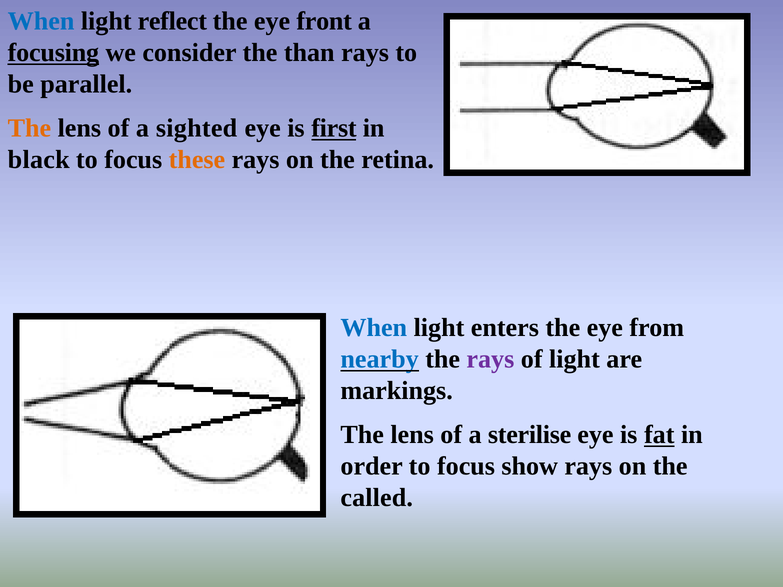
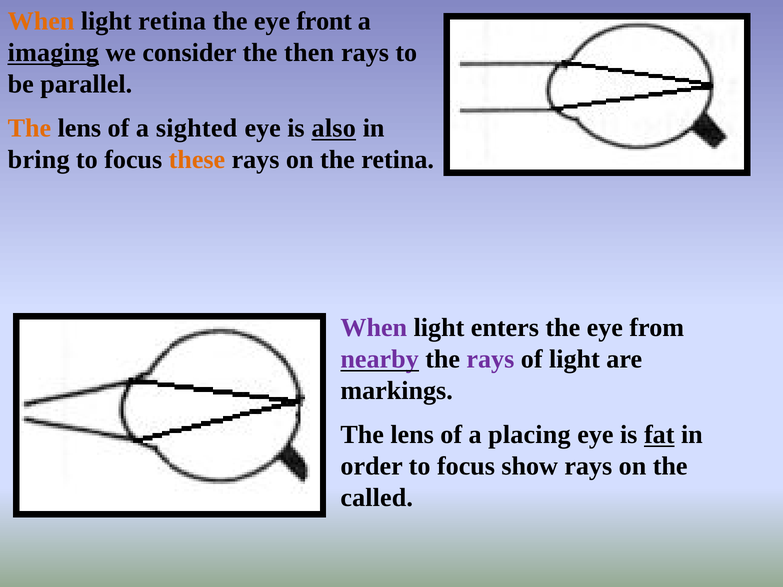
When at (41, 21) colour: blue -> orange
light reflect: reflect -> retina
focusing: focusing -> imaging
than: than -> then
first: first -> also
black: black -> bring
When at (374, 328) colour: blue -> purple
nearby colour: blue -> purple
sterilise: sterilise -> placing
